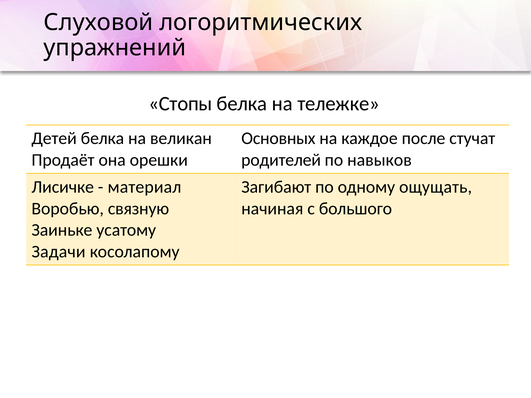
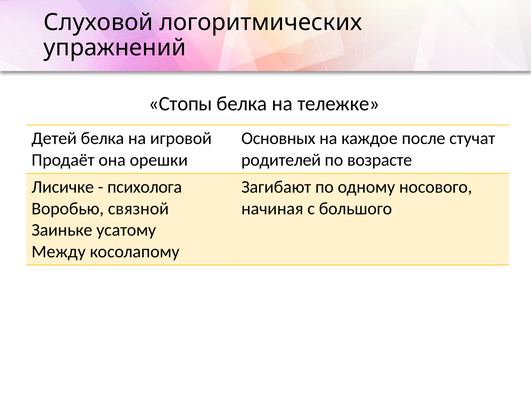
великан: великан -> игровой
навыков: навыков -> возрасте
материал: материал -> психолога
ощущать: ощущать -> носового
связную: связную -> связной
Задачи: Задачи -> Между
